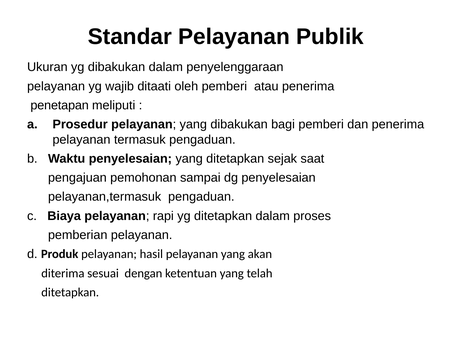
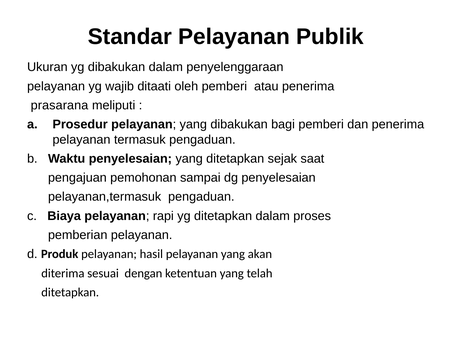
penetapan: penetapan -> prasarana
